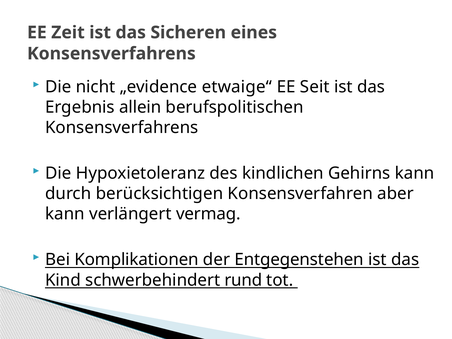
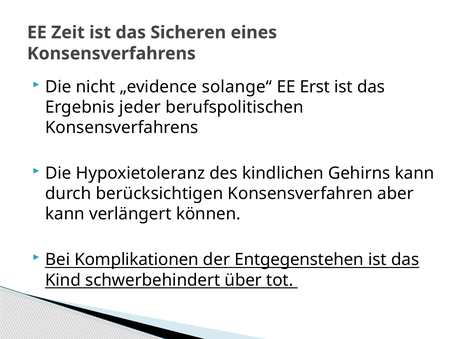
etwaige“: etwaige“ -> solange“
Seit: Seit -> Erst
allein: allein -> jeder
vermag: vermag -> können
rund: rund -> über
